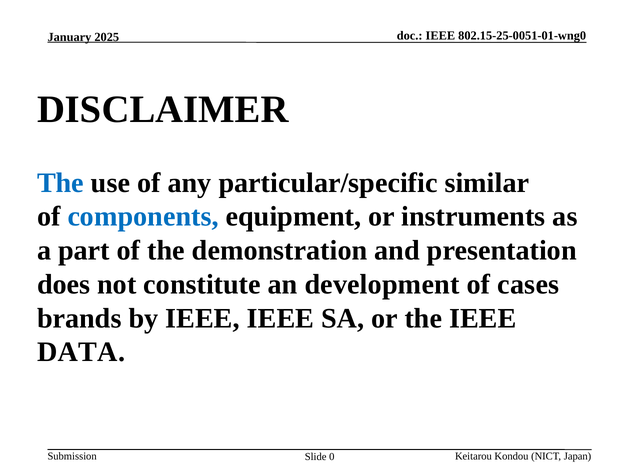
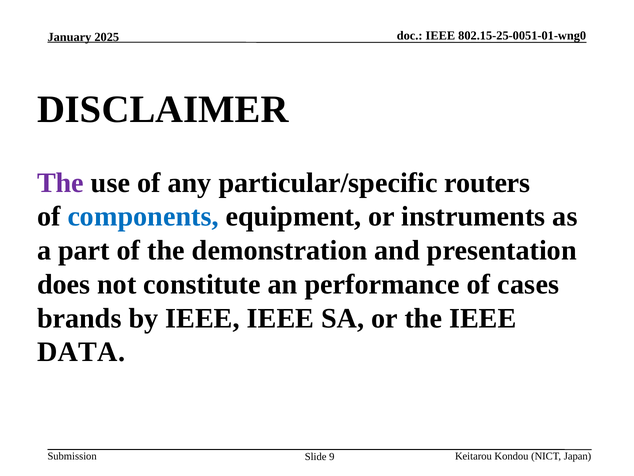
The at (60, 183) colour: blue -> purple
similar: similar -> routers
development: development -> performance
0: 0 -> 9
